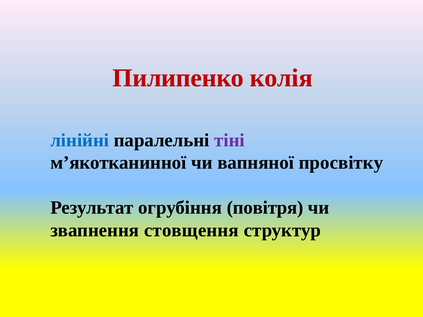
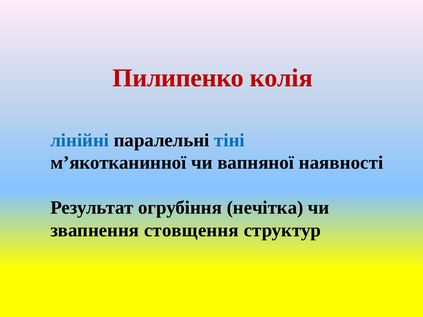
тіні colour: purple -> blue
просвітку: просвітку -> наявності
повітря: повітря -> нечітка
